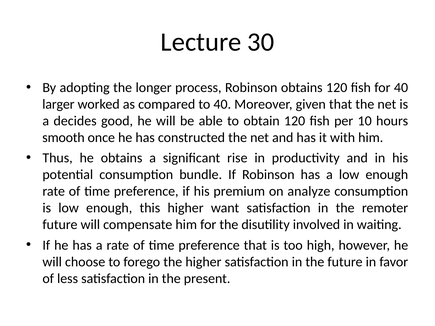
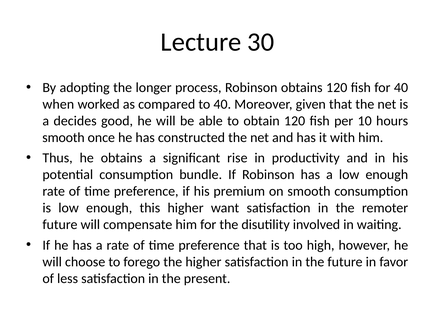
larger: larger -> when
on analyze: analyze -> smooth
